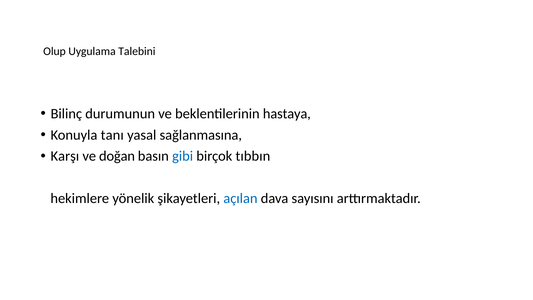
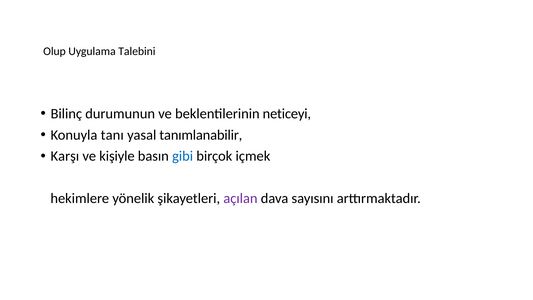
hastaya: hastaya -> neticeyi
sağlanmasına: sağlanmasına -> tanımlanabilir
doğan: doğan -> kişiyle
tıbbın: tıbbın -> içmek
açılan colour: blue -> purple
